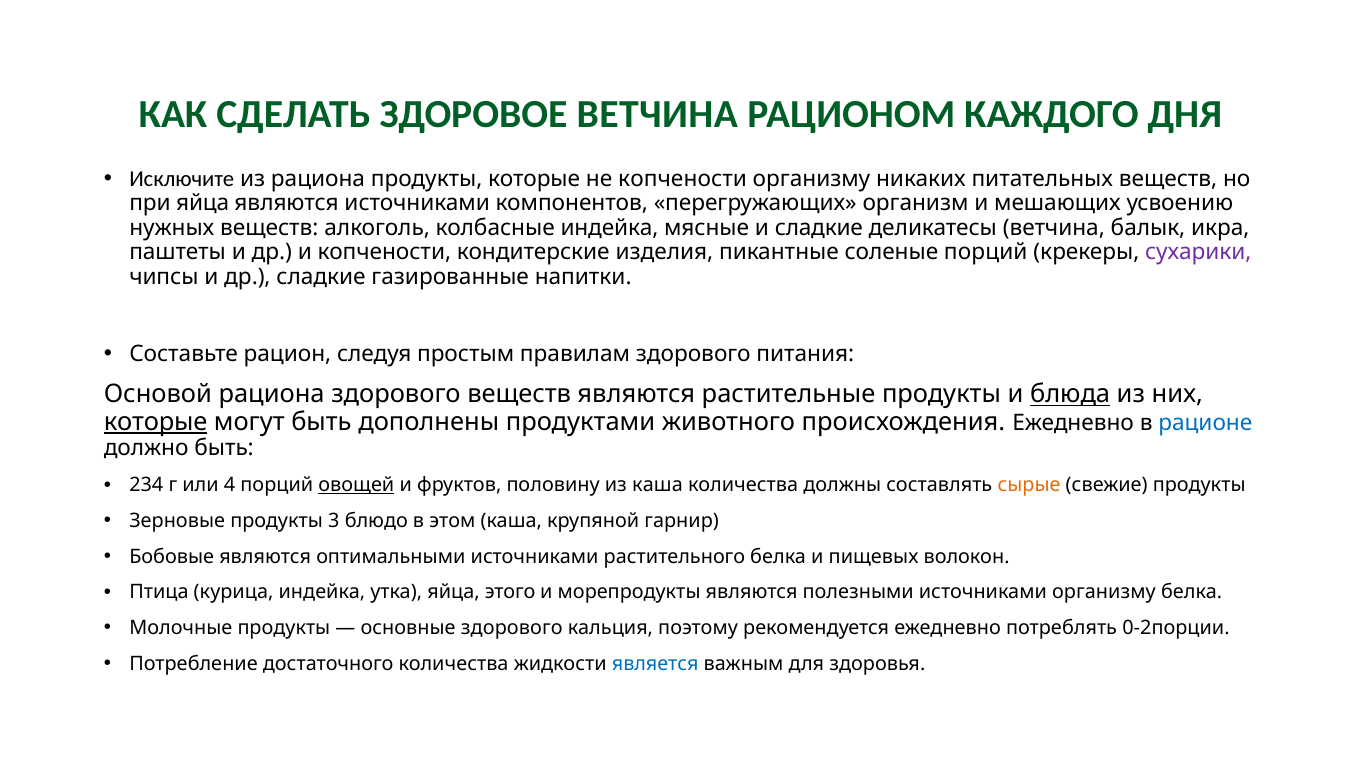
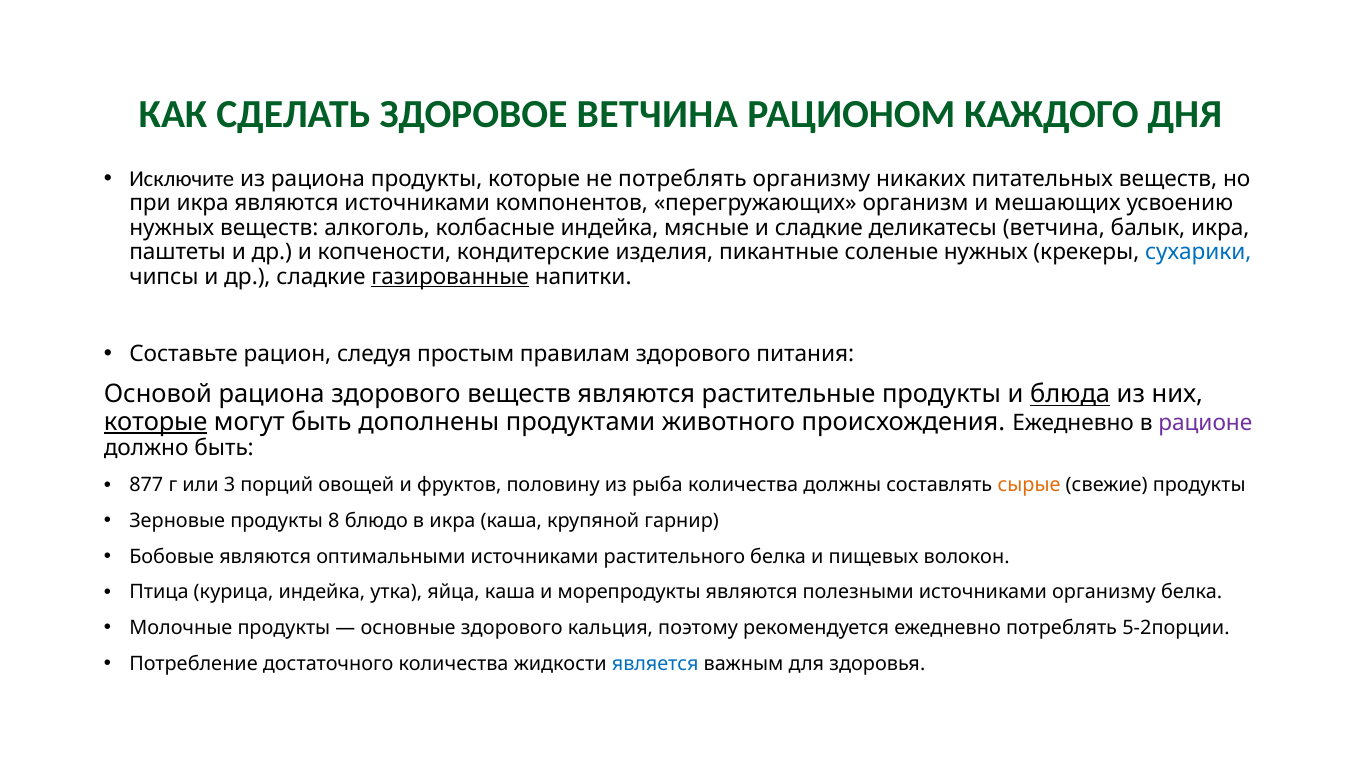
не копчености: копчености -> потреблять
при яйца: яйца -> икра
соленые порций: порций -> нужных
сухарики colour: purple -> blue
газированные underline: none -> present
рационе colour: blue -> purple
234: 234 -> 877
4: 4 -> 3
овощей underline: present -> none
из каша: каша -> рыба
3: 3 -> 8
в этом: этом -> икра
яйца этого: этого -> каша
0-2порции: 0-2порции -> 5-2порции
